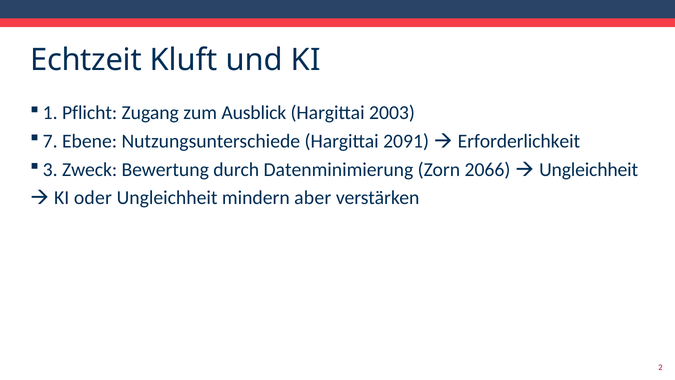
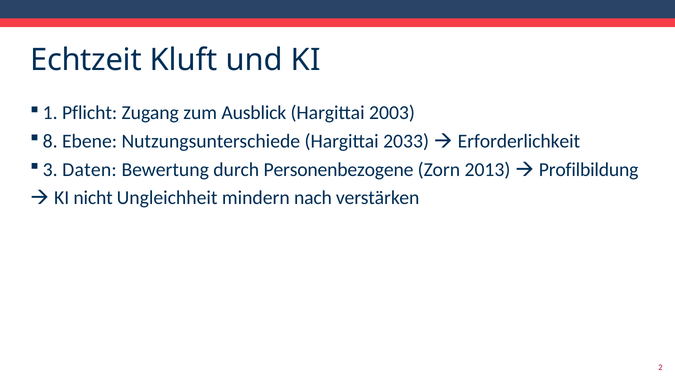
7: 7 -> 8
2091: 2091 -> 2033
Zweck: Zweck -> Daten
Datenminimierung: Datenminimierung -> Personenbezogene
2066: 2066 -> 2013
Ungleichheit at (589, 169): Ungleichheit -> Profilbildung
oder: oder -> nicht
aber: aber -> nach
